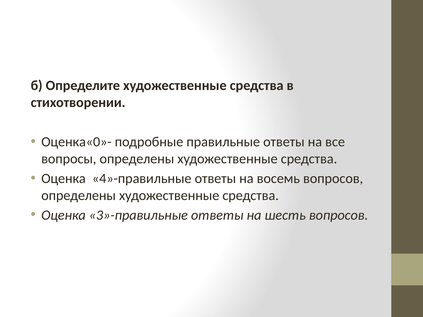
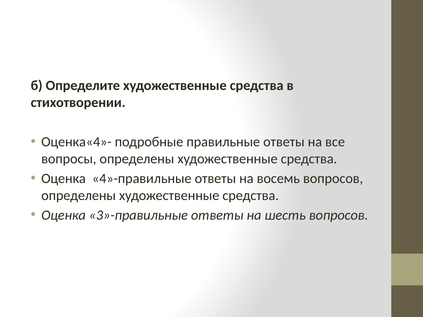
Оценка«0»-: Оценка«0»- -> Оценка«4»-
